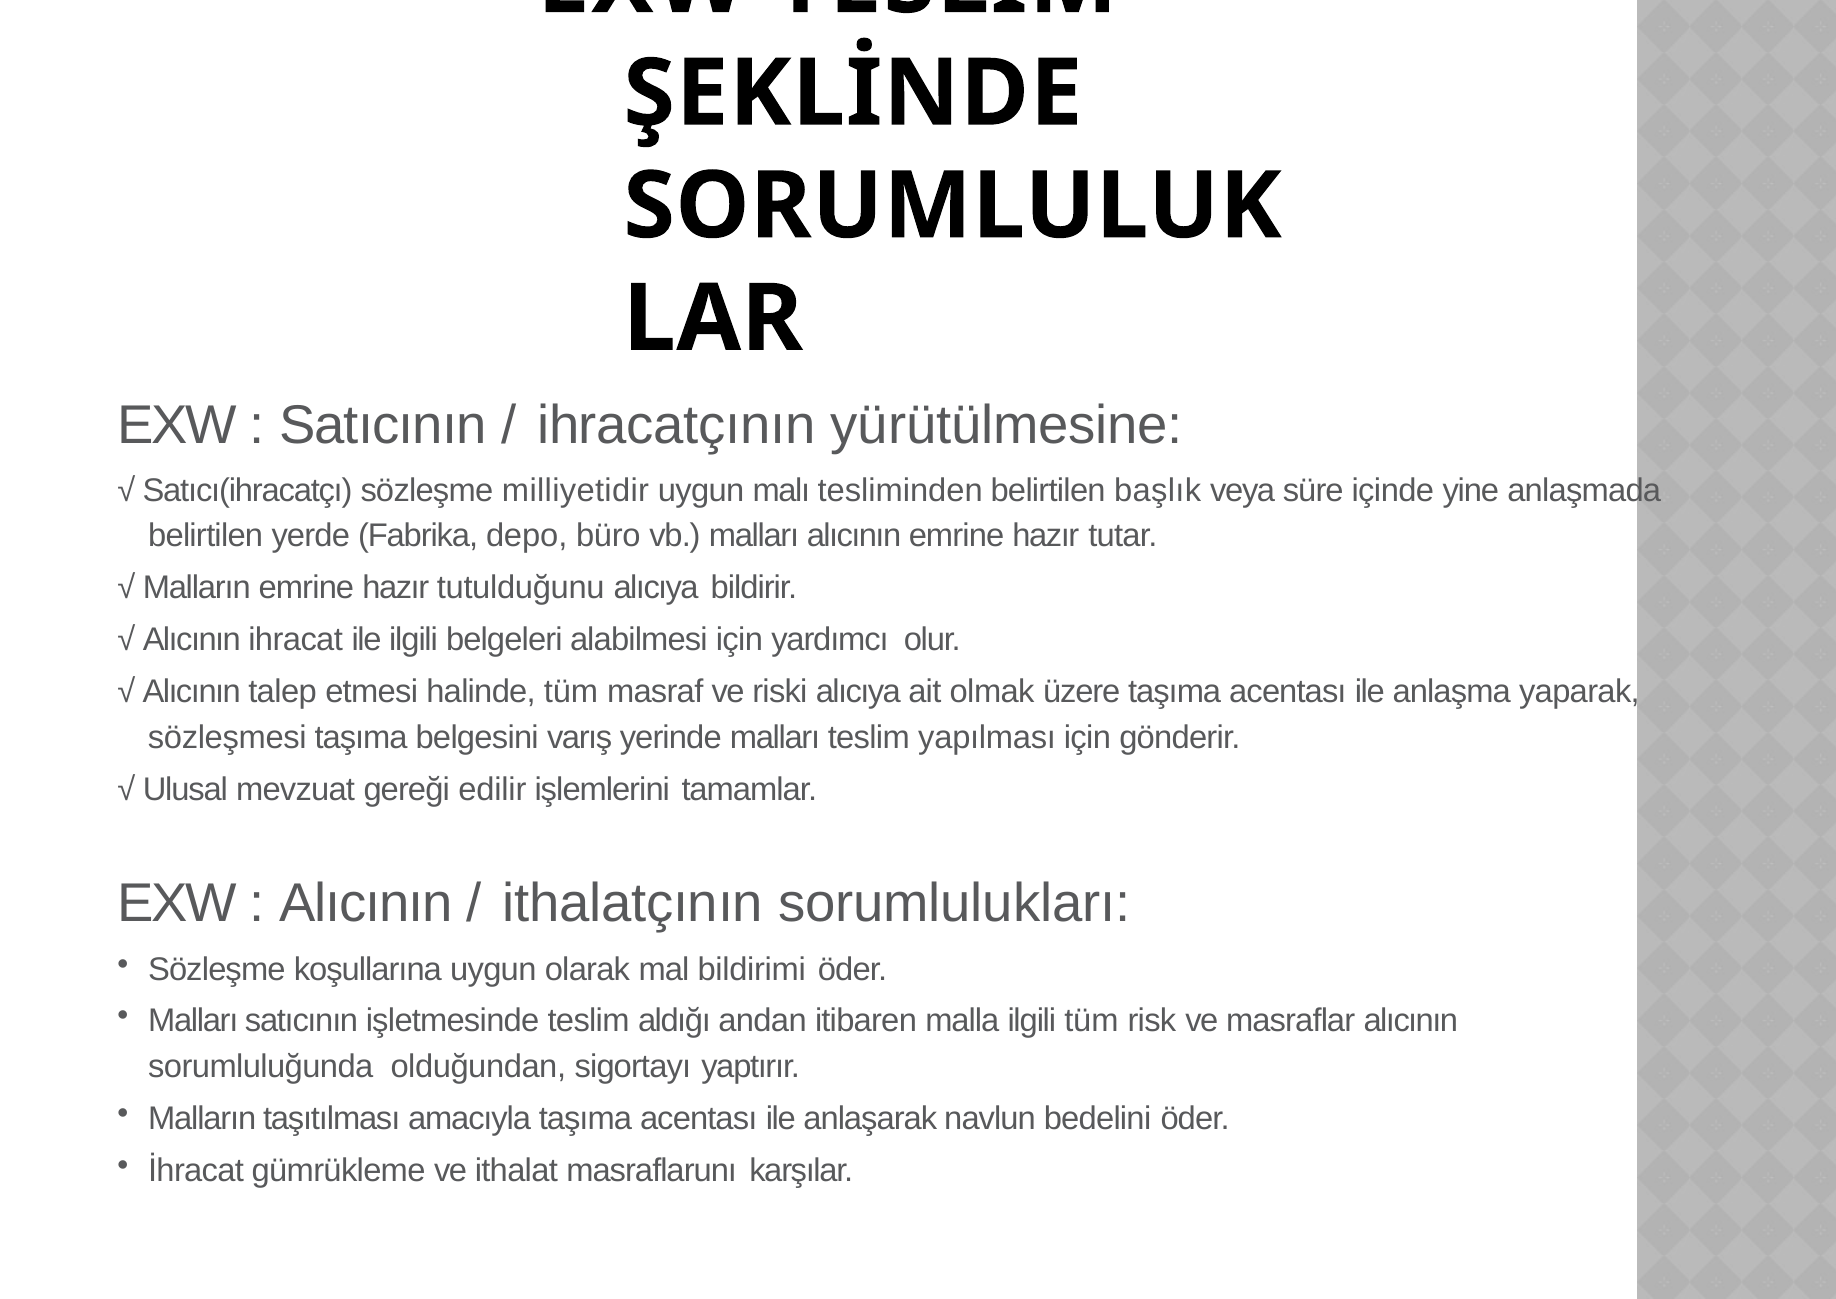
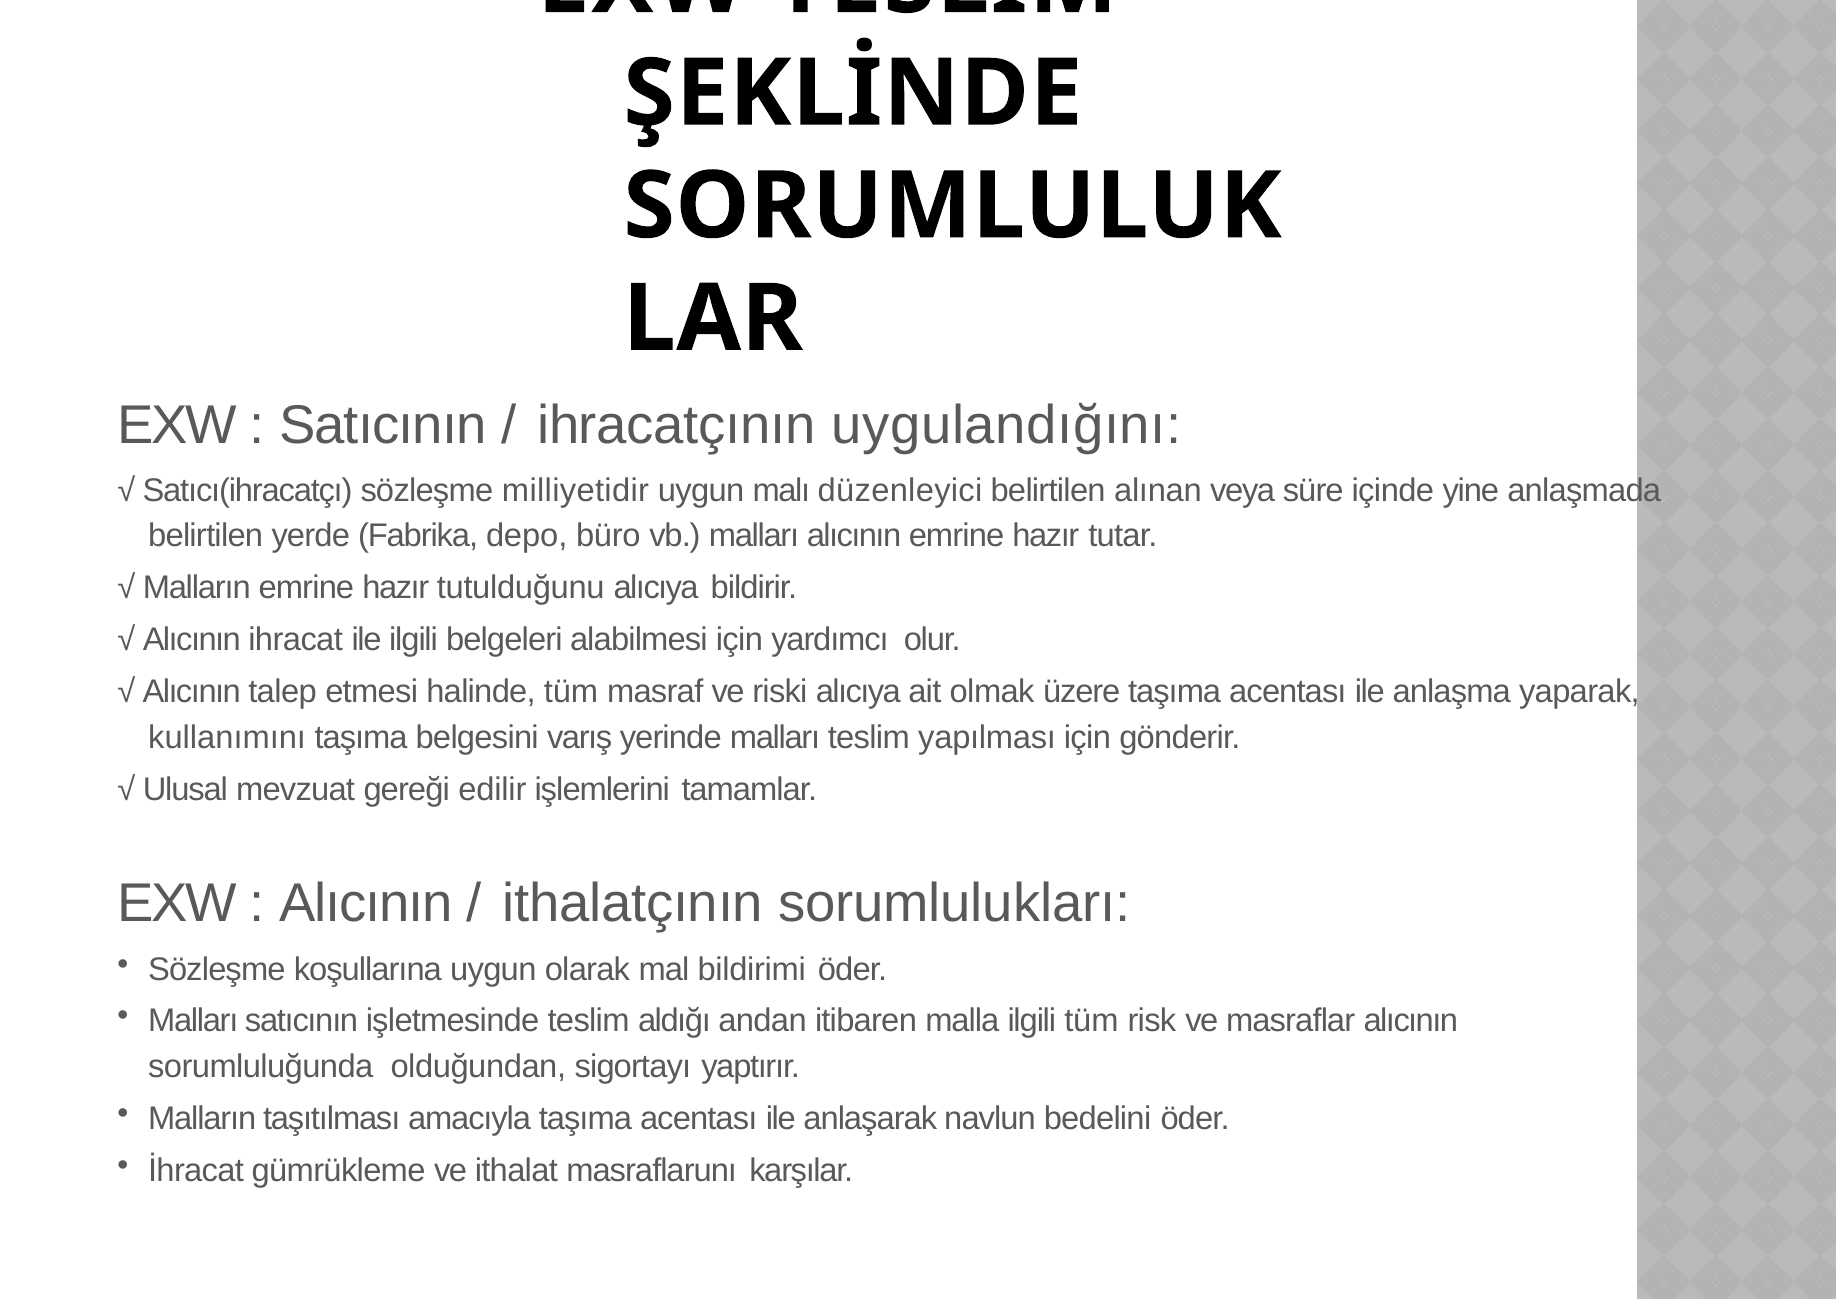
yürütülmesine: yürütülmesine -> uygulandığını
tesliminden: tesliminden -> düzenleyici
başlık: başlık -> alınan
sözleşmesi: sözleşmesi -> kullanımını
